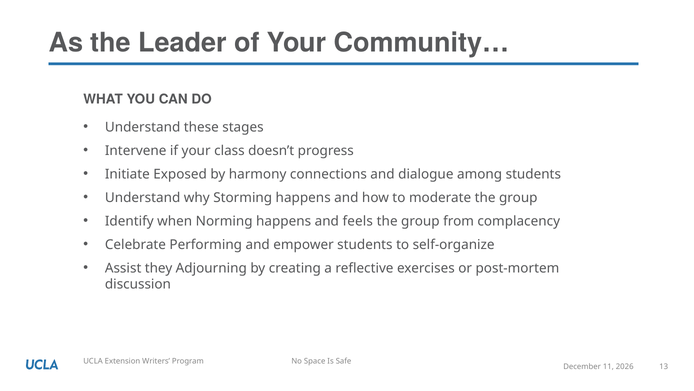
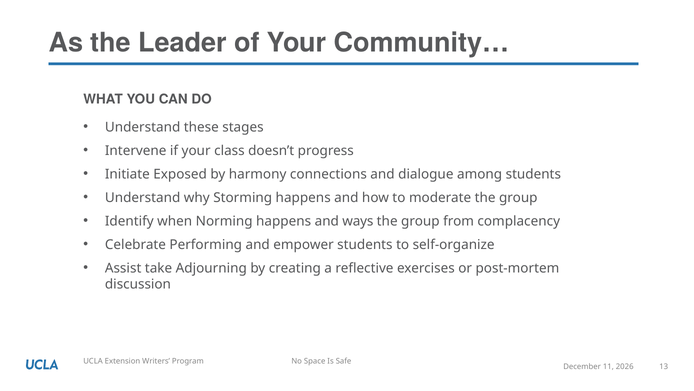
feels: feels -> ways
they: they -> take
